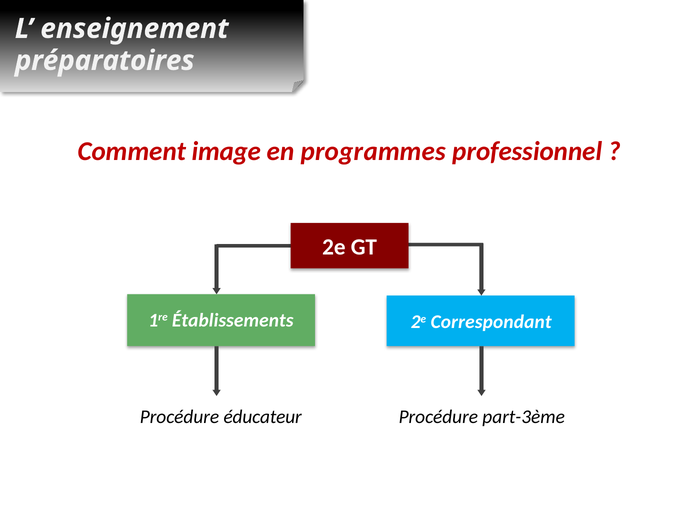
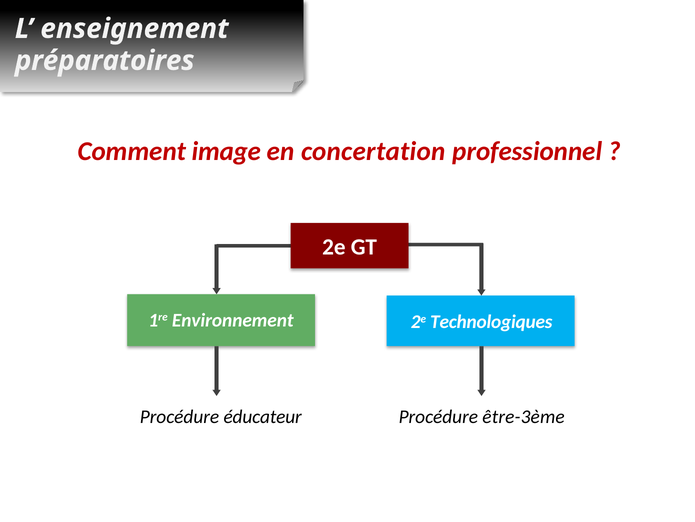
programmes: programmes -> concertation
Établissements: Établissements -> Environnement
Correspondant: Correspondant -> Technologiques
part-3ème: part-3ème -> être-3ème
